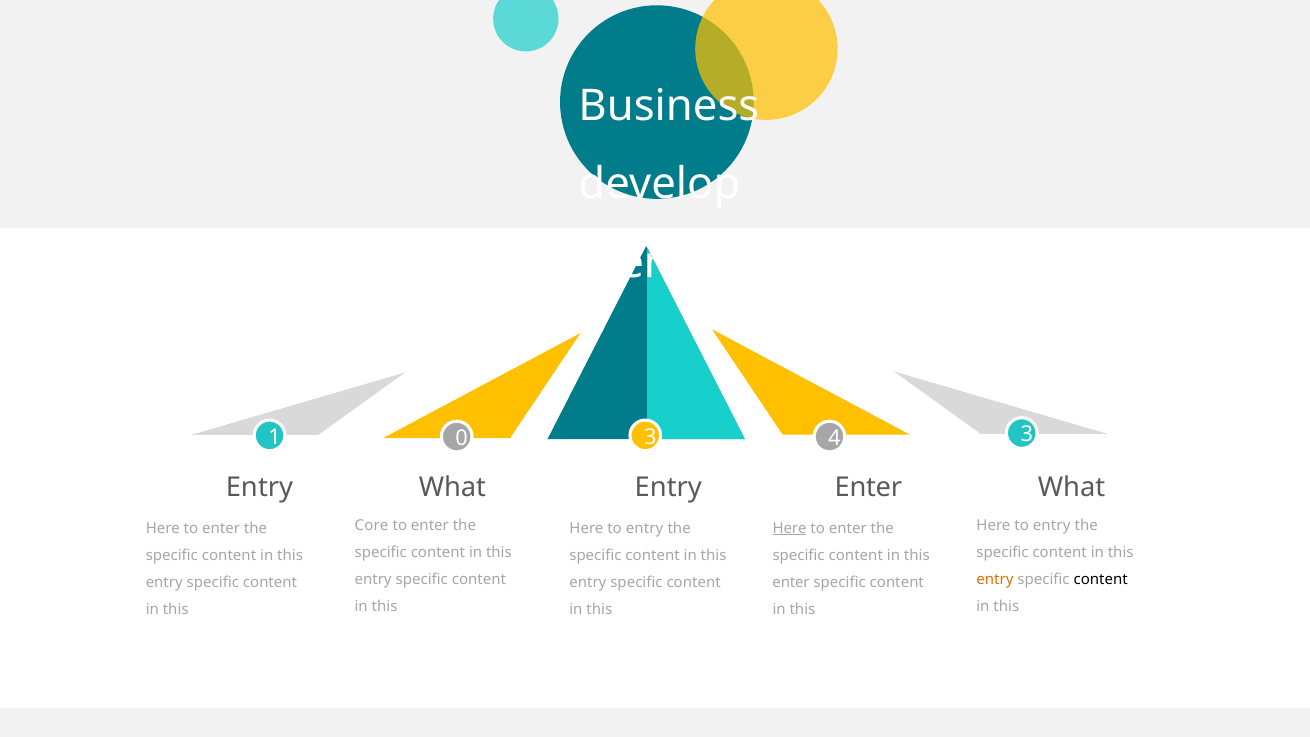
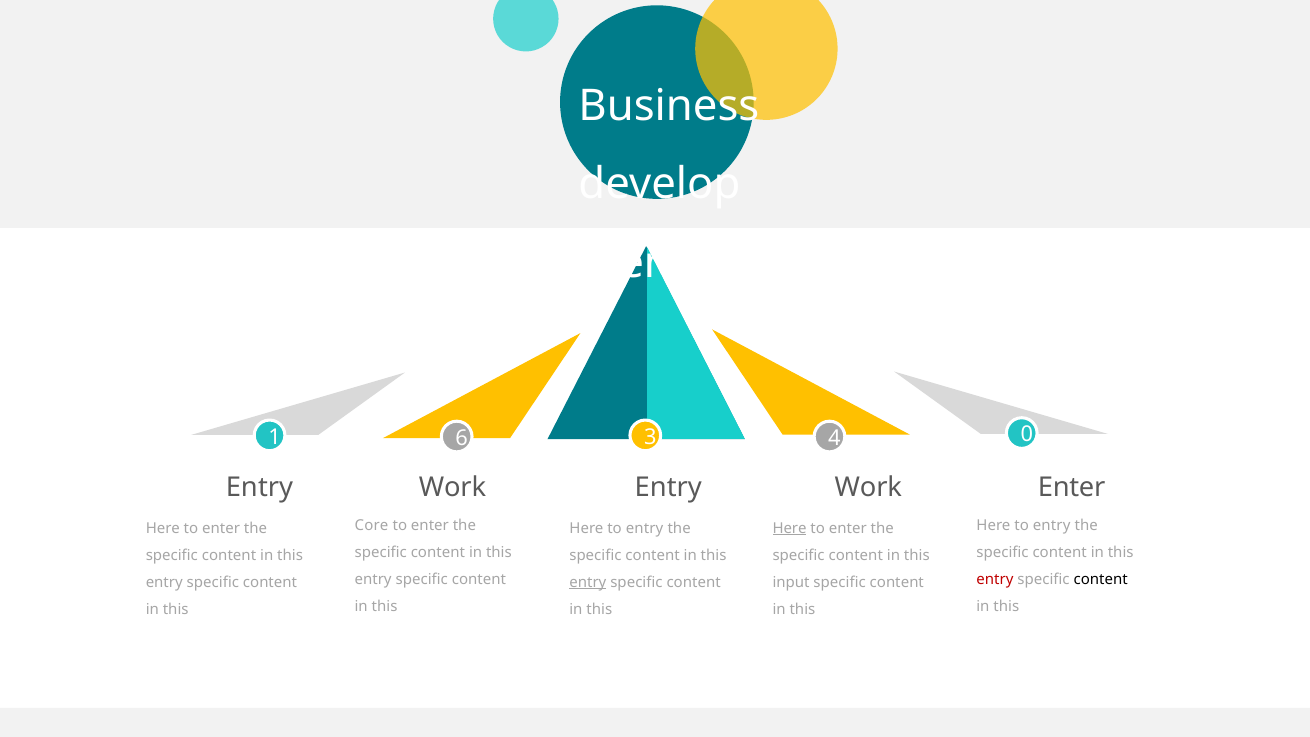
0: 0 -> 6
4 3: 3 -> 0
What at (452, 488): What -> Work
Enter at (868, 488): Enter -> Work
What at (1072, 488): What -> Enter
entry at (995, 580) colour: orange -> red
entry at (588, 582) underline: none -> present
enter at (791, 582): enter -> input
